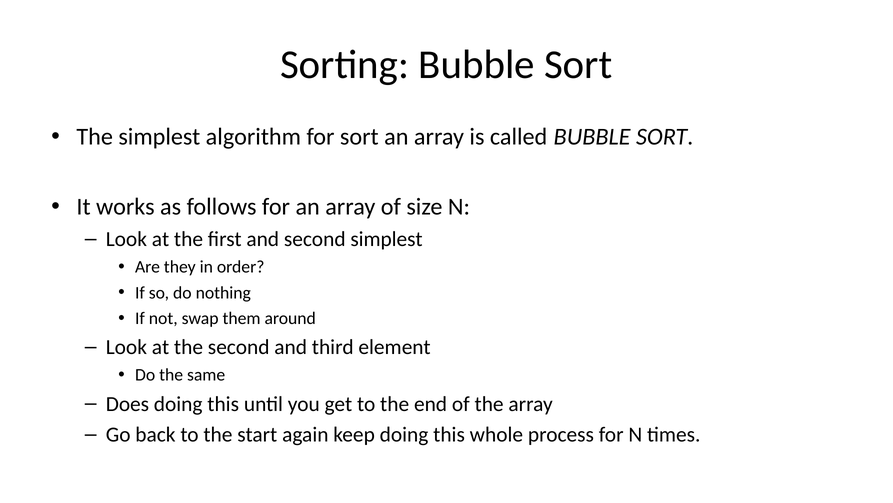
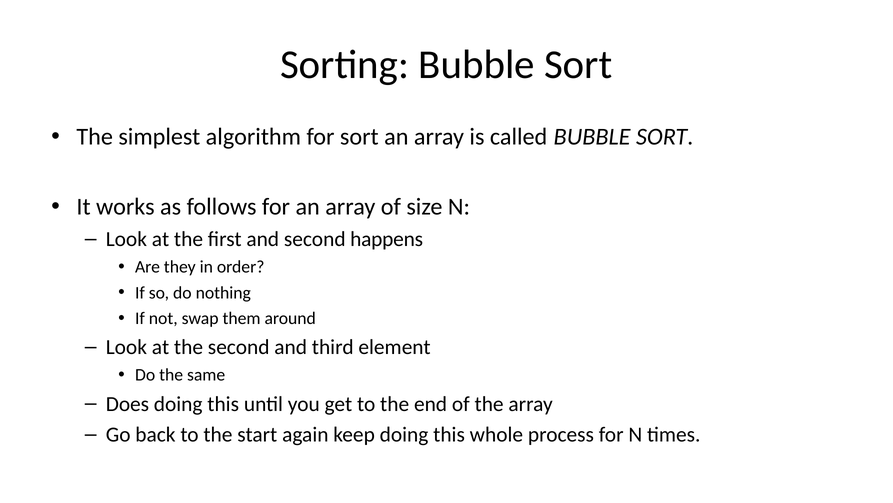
second simplest: simplest -> happens
